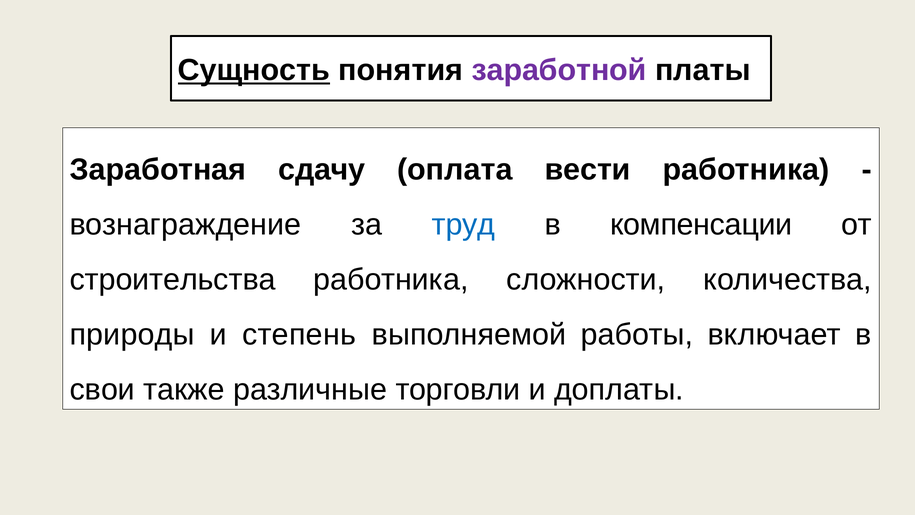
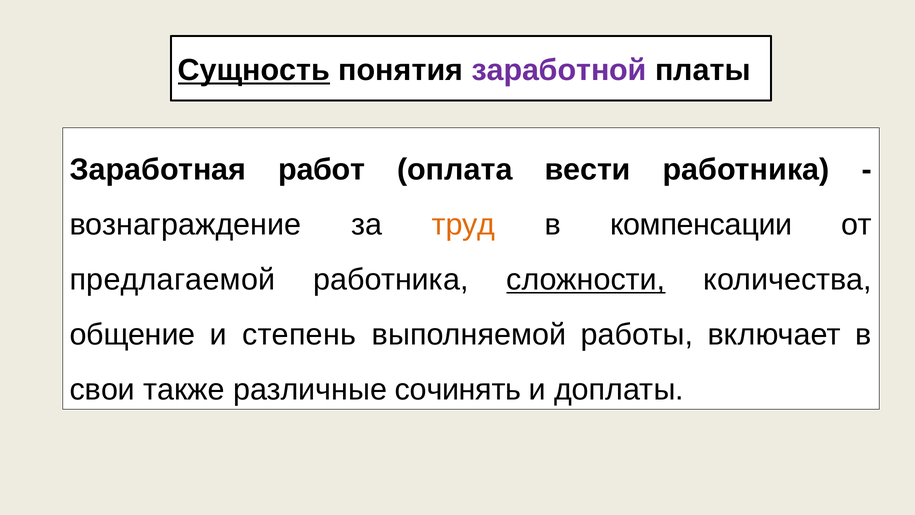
сдачу: сдачу -> работ
труд colour: blue -> orange
строительства: строительства -> предлагаемой
сложности underline: none -> present
природы: природы -> общение
торговли: торговли -> сочинять
